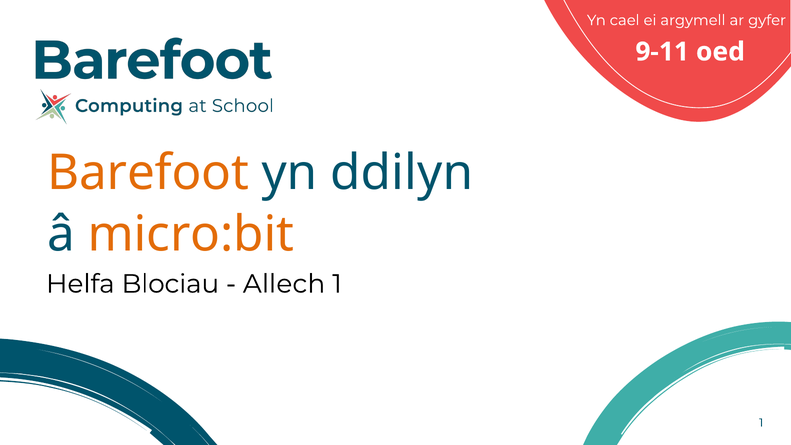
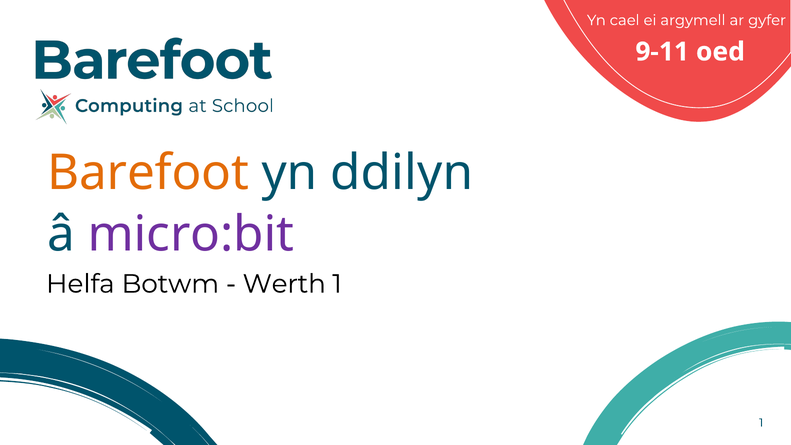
micro:bit colour: orange -> purple
Blociau: Blociau -> Botwm
Allech: Allech -> Werth
